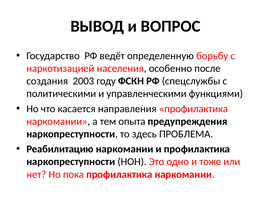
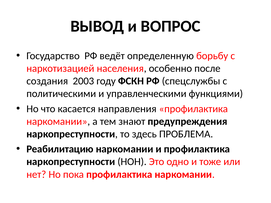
опыта: опыта -> знают
